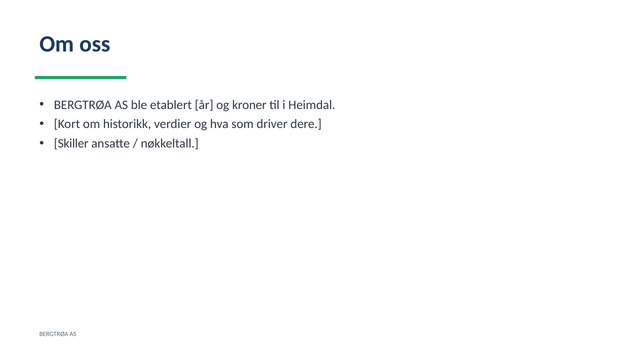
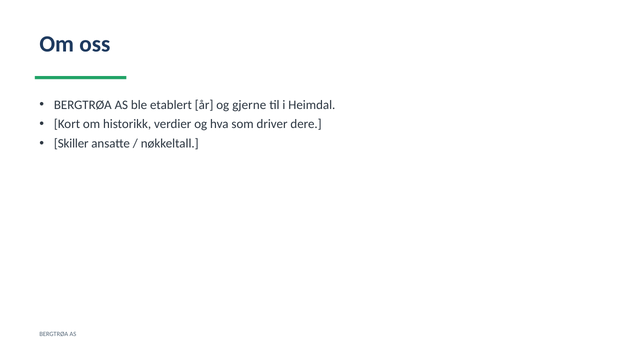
kroner: kroner -> gjerne
